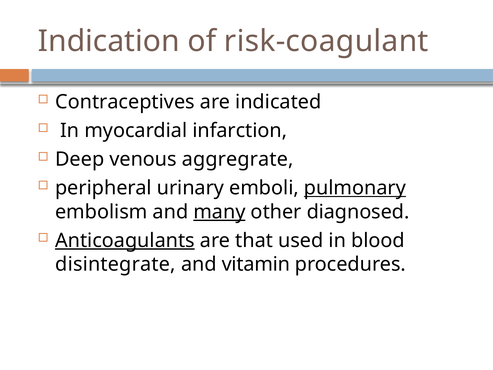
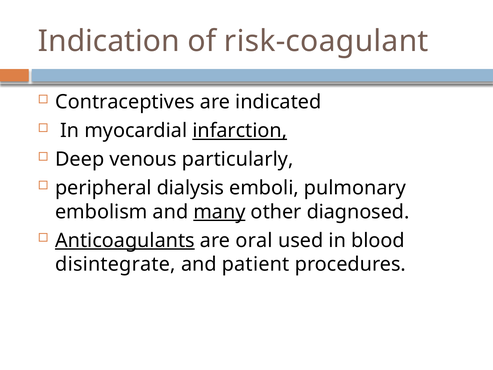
infarction underline: none -> present
aggregrate: aggregrate -> particularly
urinary: urinary -> dialysis
pulmonary underline: present -> none
that: that -> oral
vitamin: vitamin -> patient
